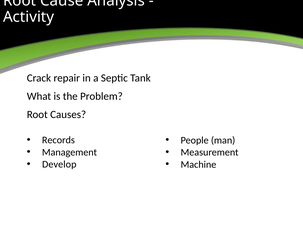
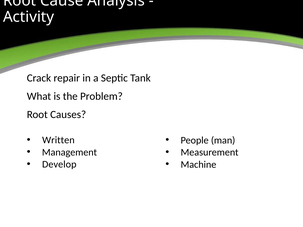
Records: Records -> Written
